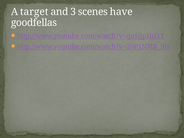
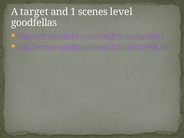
3: 3 -> 1
have: have -> level
